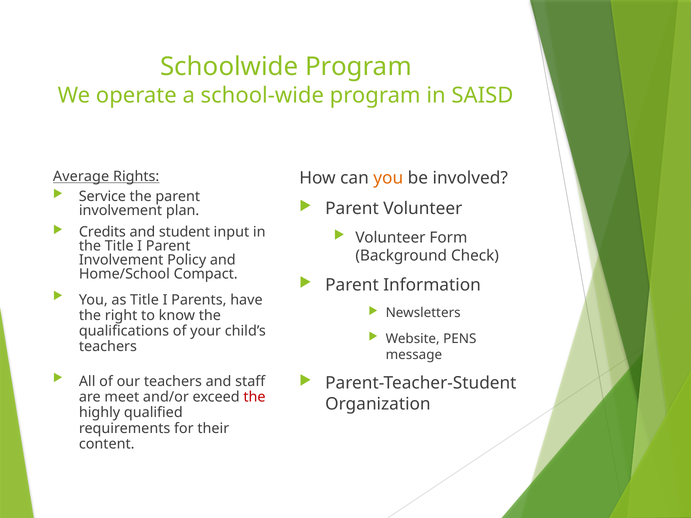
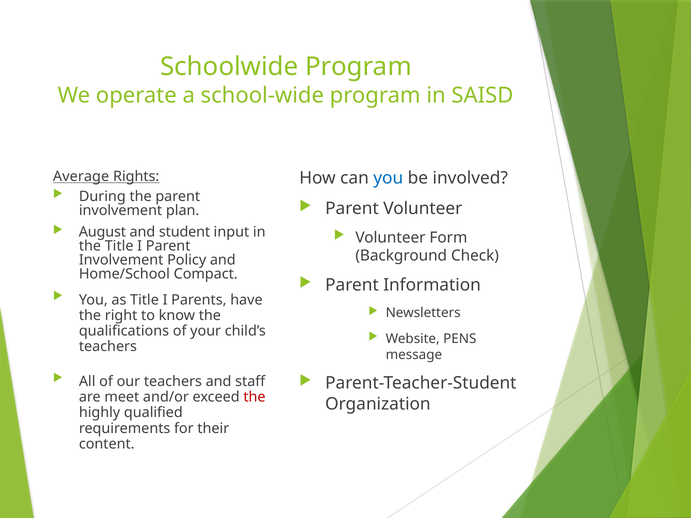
you at (388, 178) colour: orange -> blue
Service: Service -> During
Credits: Credits -> August
